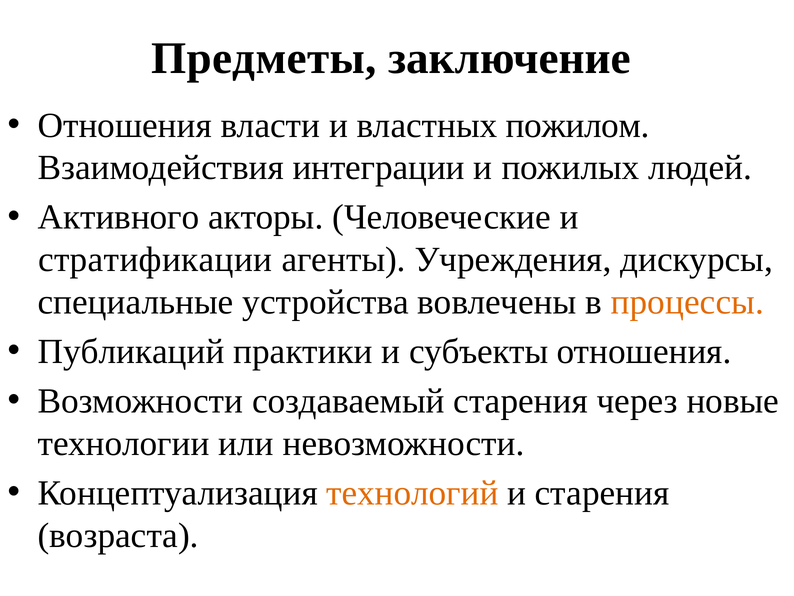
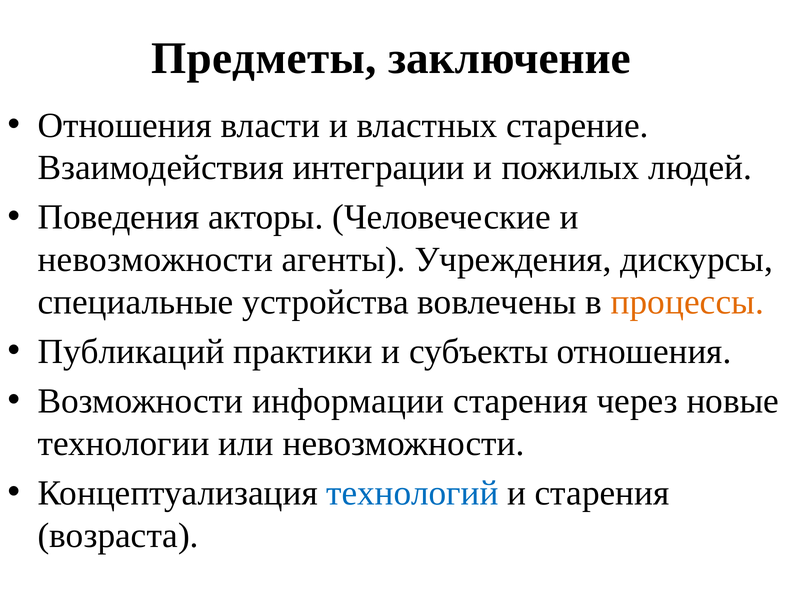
пожилом: пожилом -> старение
Активного: Активного -> Поведения
стратификации at (155, 260): стратификации -> невозможности
создаваемый: создаваемый -> информации
технологий colour: orange -> blue
